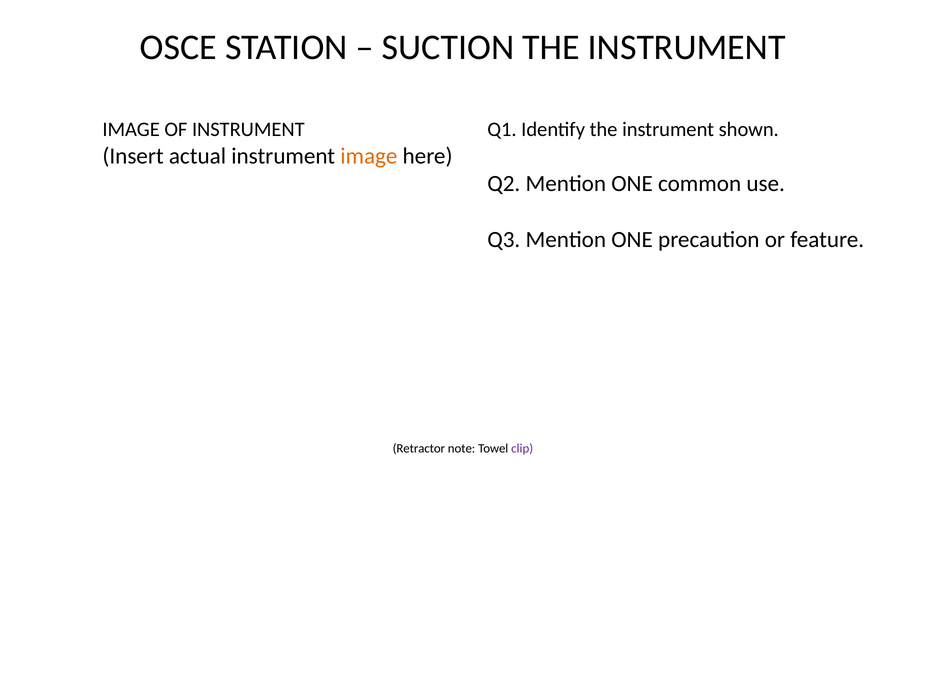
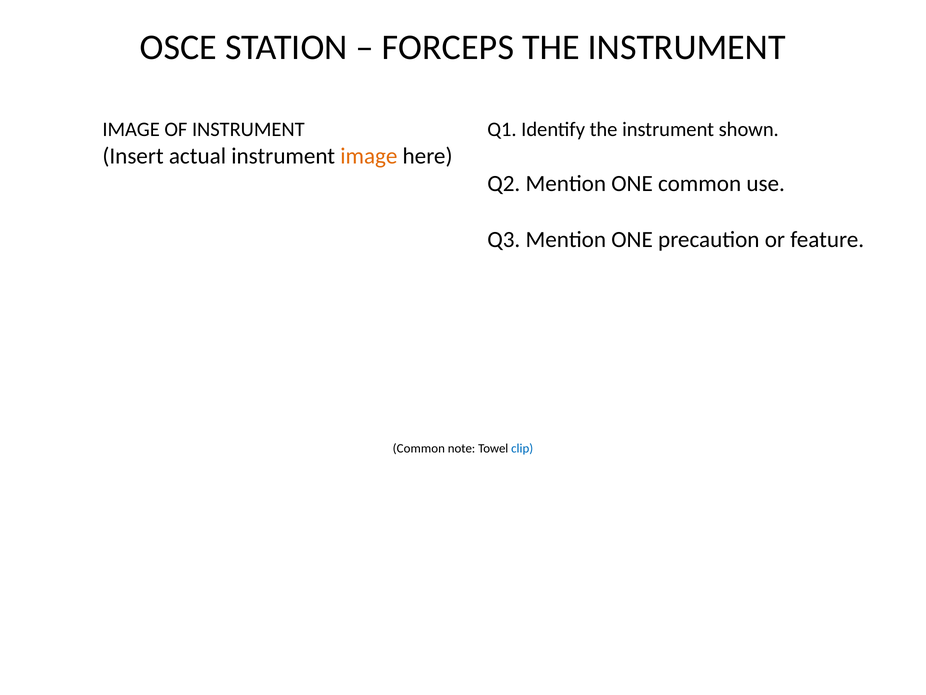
SUCTION: SUCTION -> FORCEPS
Retractor at (419, 448): Retractor -> Common
clip colour: purple -> blue
